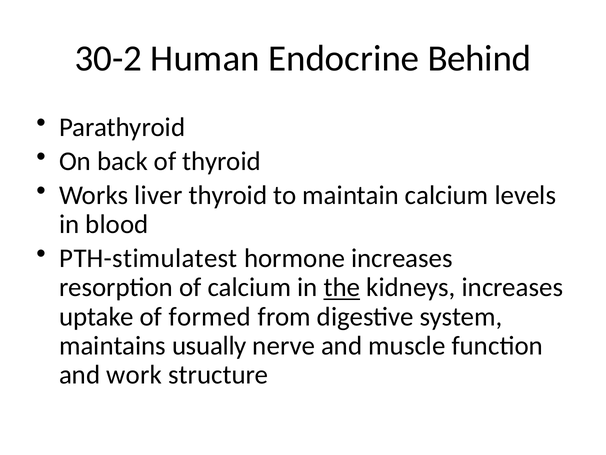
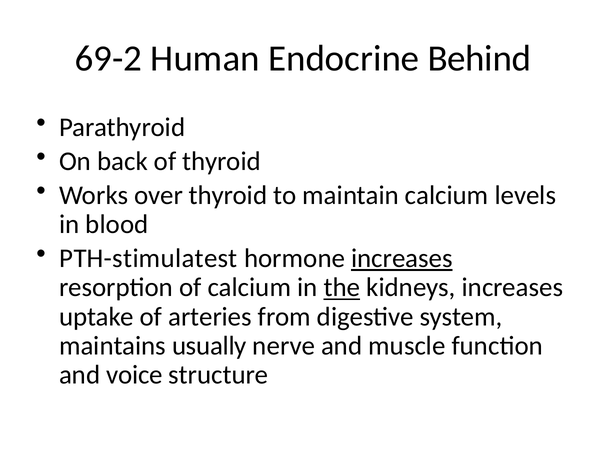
30-2: 30-2 -> 69-2
liver: liver -> over
increases at (402, 258) underline: none -> present
formed: formed -> arteries
work: work -> voice
